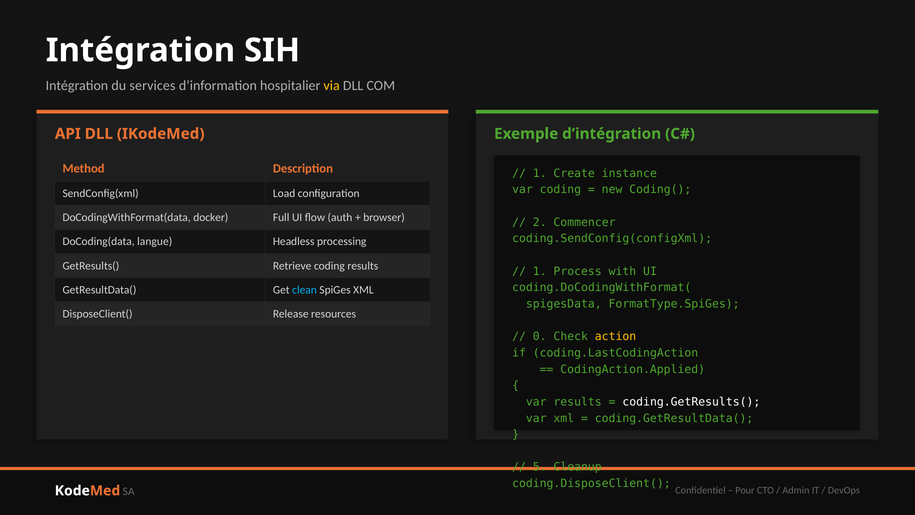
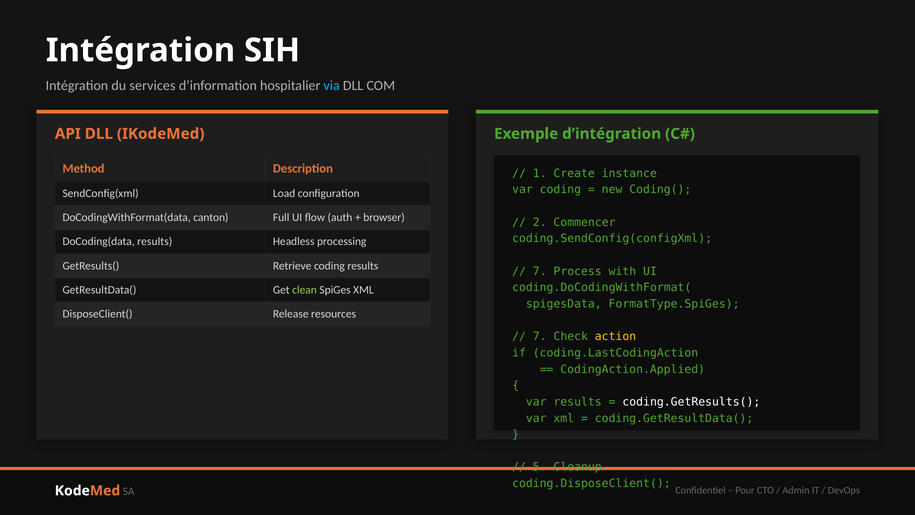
via colour: yellow -> light blue
docker: docker -> canton
DoCoding(data langue: langue -> results
1 at (540, 271): 1 -> 7
clean colour: light blue -> light green
0 at (540, 336): 0 -> 7
